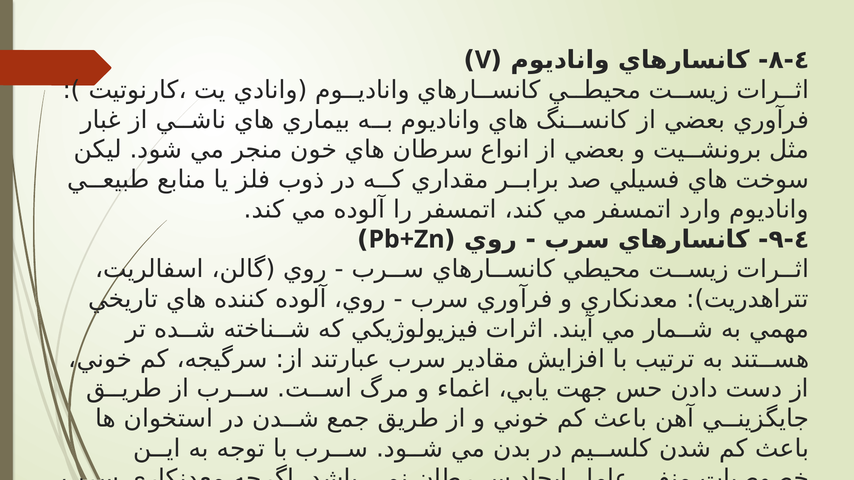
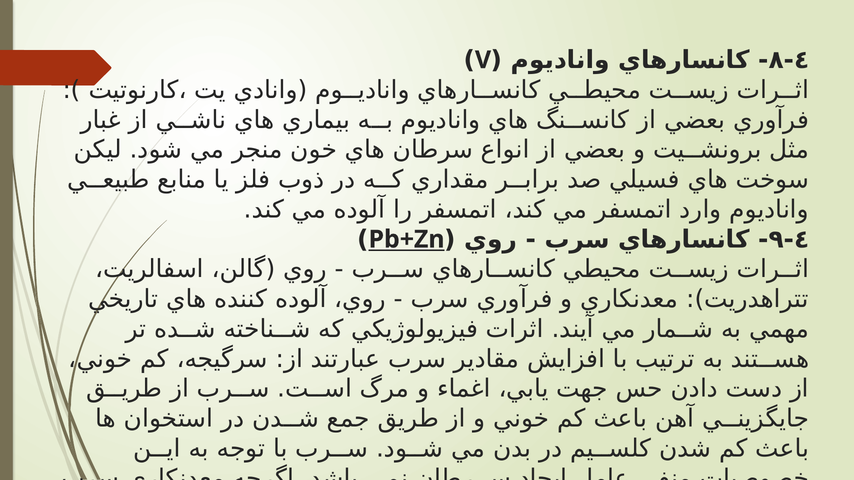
Pb+Zn underline: none -> present
